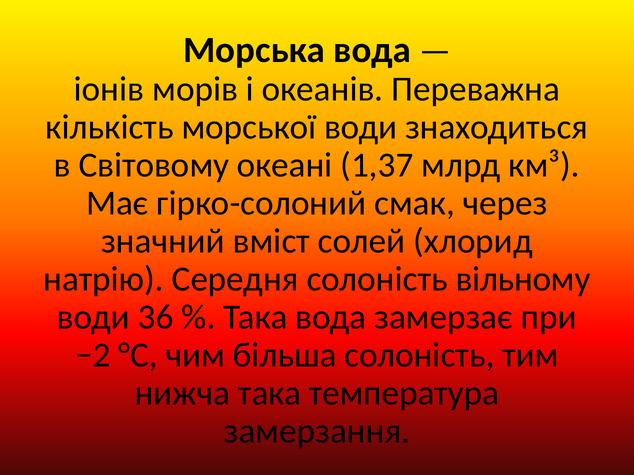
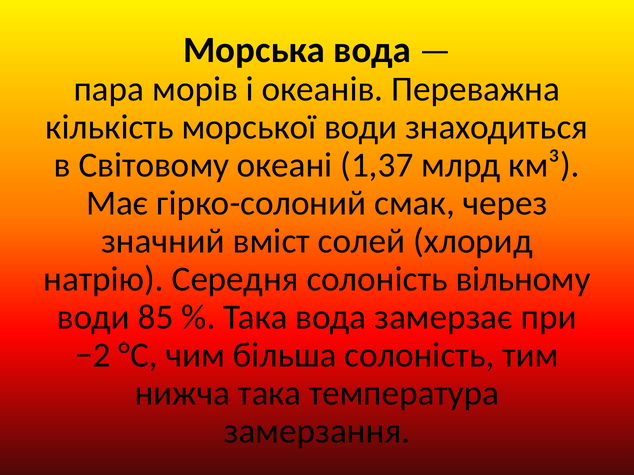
іонів: іонів -> пара
36: 36 -> 85
